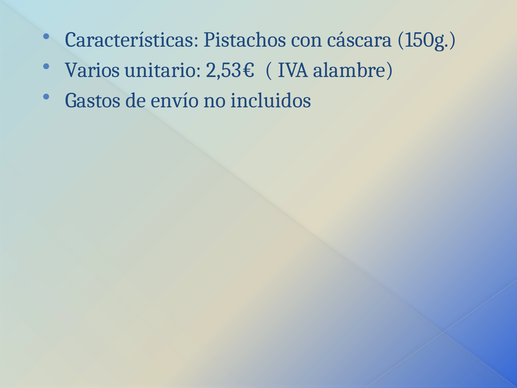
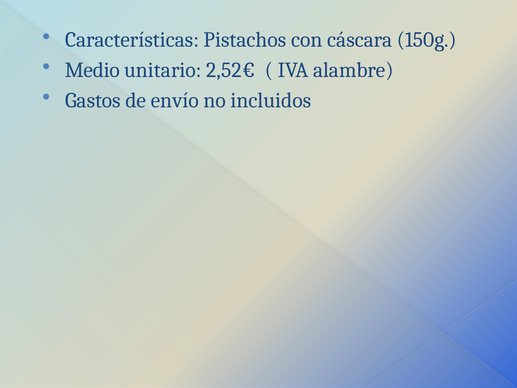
Varios: Varios -> Medio
2,53€: 2,53€ -> 2,52€
